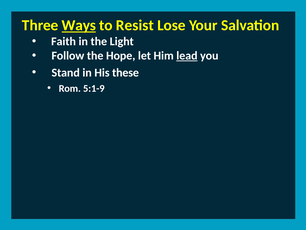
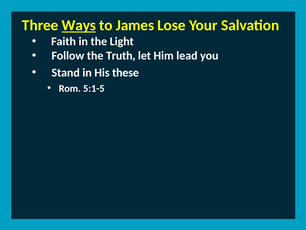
Resist: Resist -> James
Hope: Hope -> Truth
lead underline: present -> none
5:1-9: 5:1-9 -> 5:1-5
